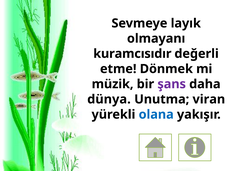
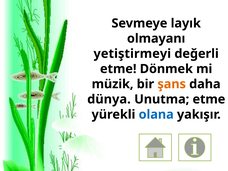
kuramcısıdır: kuramcısıdır -> yetiştirmeyi
şans colour: purple -> orange
Unutma viran: viran -> etme
